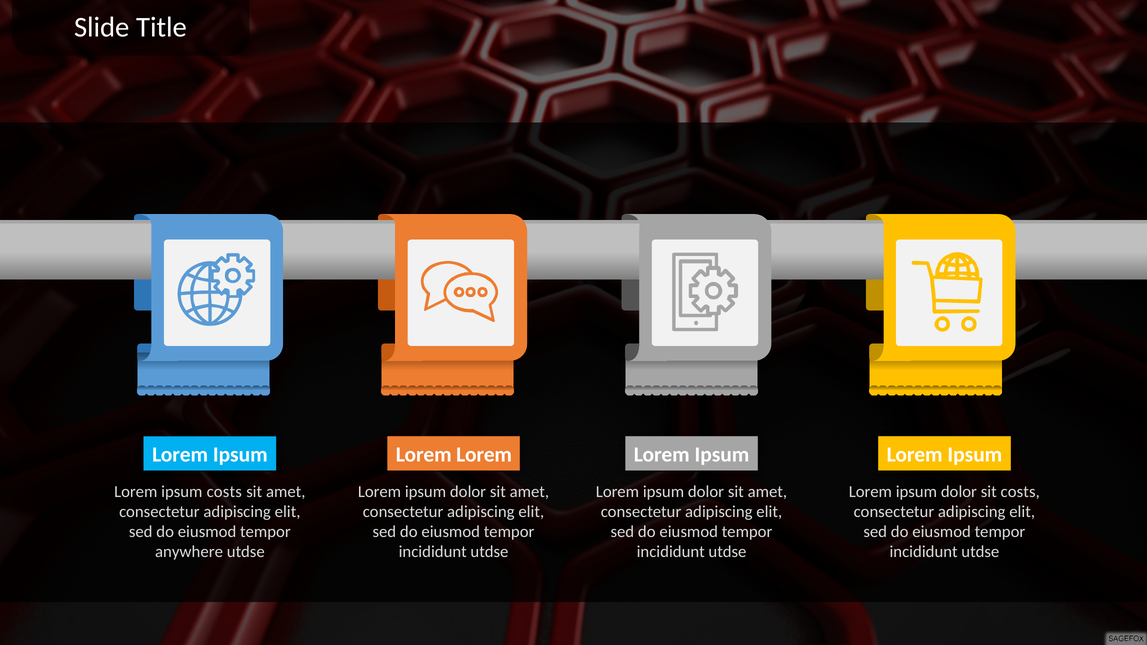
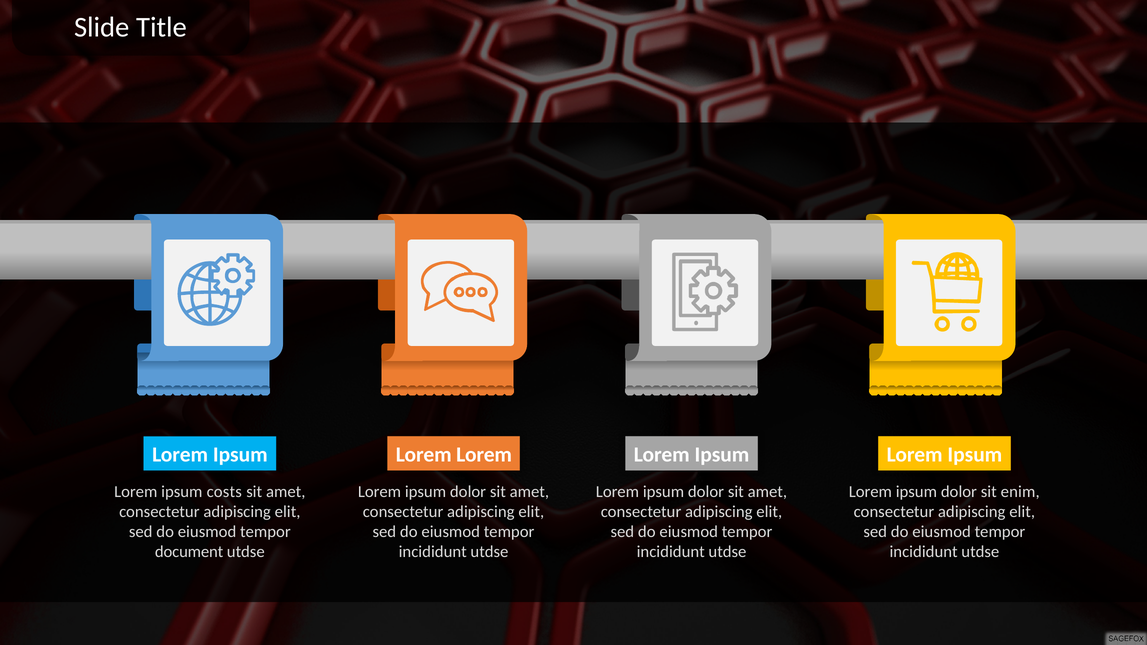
sit costs: costs -> enim
anywhere: anywhere -> document
